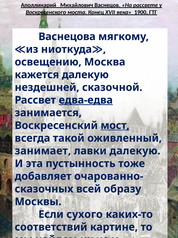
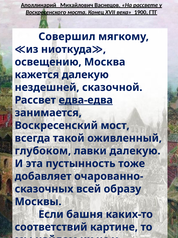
Васнецова at (67, 37): Васнецова -> Совершил
мост underline: present -> none
занимает: занимает -> глубоком
сухого: сухого -> башня
